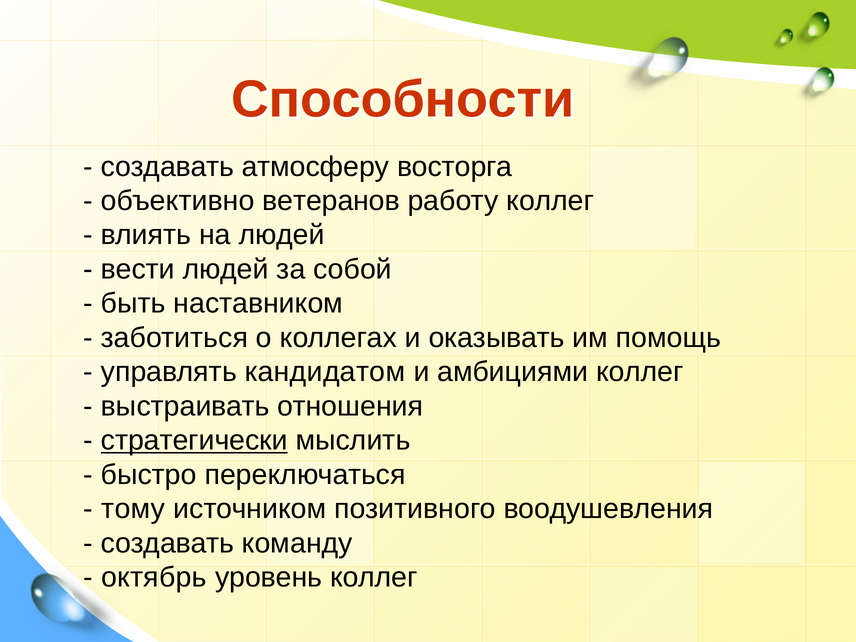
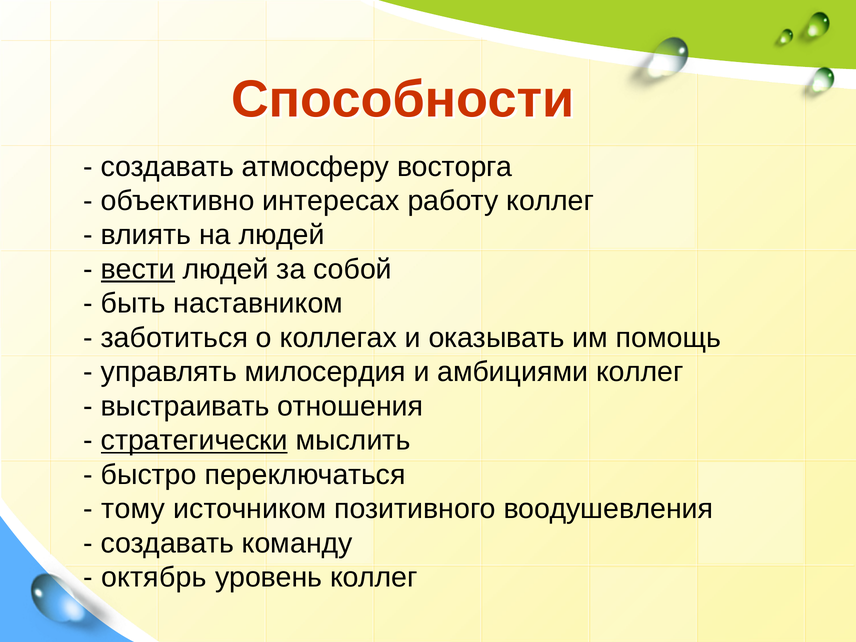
ветеранов: ветеранов -> интересах
вести underline: none -> present
кандидатом: кандидатом -> милосердия
